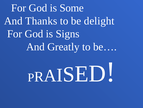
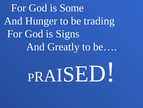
Thanks: Thanks -> Hunger
delight: delight -> trading
